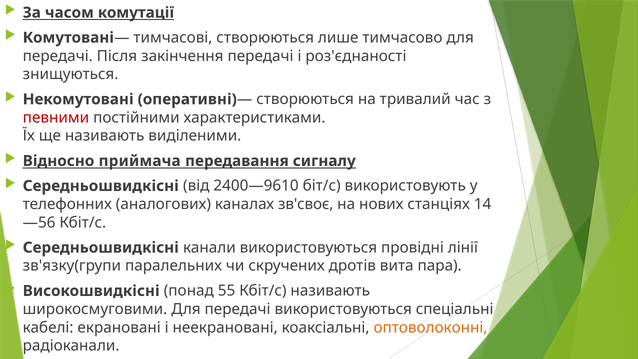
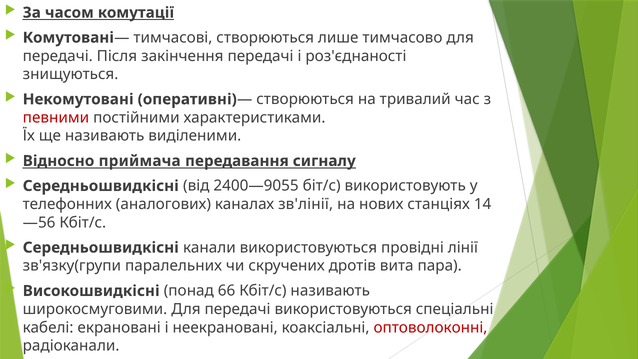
2400—9610: 2400—9610 -> 2400—9055
зв'своє: зв'своє -> зв'лінії
55: 55 -> 66
оптоволоконні colour: orange -> red
